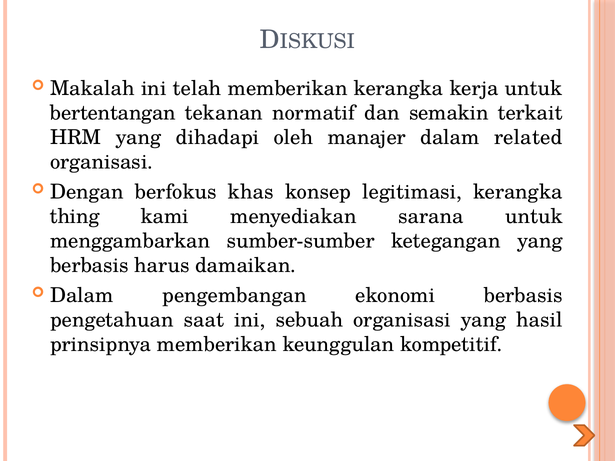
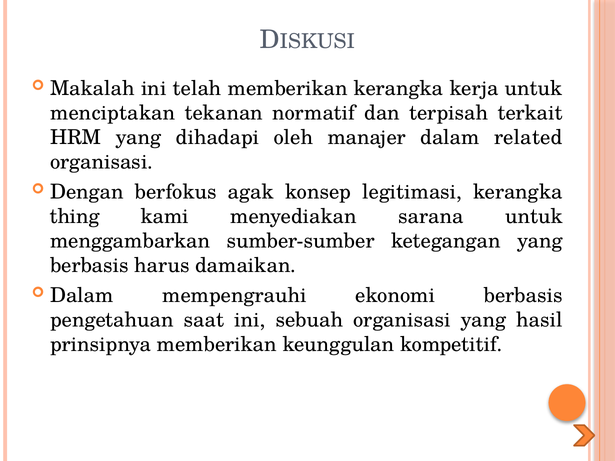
bertentangan: bertentangan -> menciptakan
semakin: semakin -> terpisah
khas: khas -> agak
pengembangan: pengembangan -> mempengrauhi
